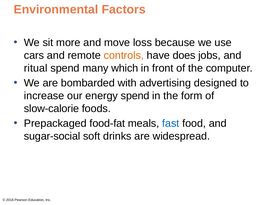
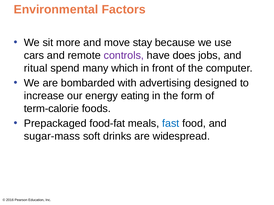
loss: loss -> stay
controls colour: orange -> purple
energy spend: spend -> eating
slow-calorie: slow-calorie -> term-calorie
sugar-social: sugar-social -> sugar-mass
